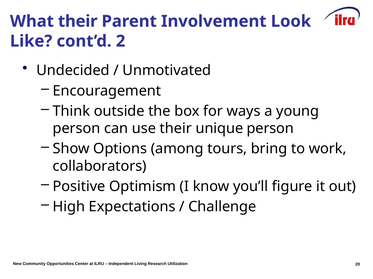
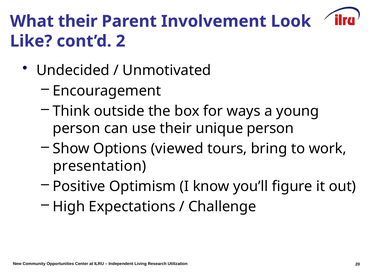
among: among -> viewed
collaborators: collaborators -> presentation
